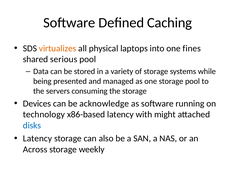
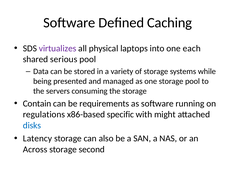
virtualizes colour: orange -> purple
fines: fines -> each
Devices: Devices -> Contain
acknowledge: acknowledge -> requirements
technology: technology -> regulations
x86-based latency: latency -> specific
weekly: weekly -> second
